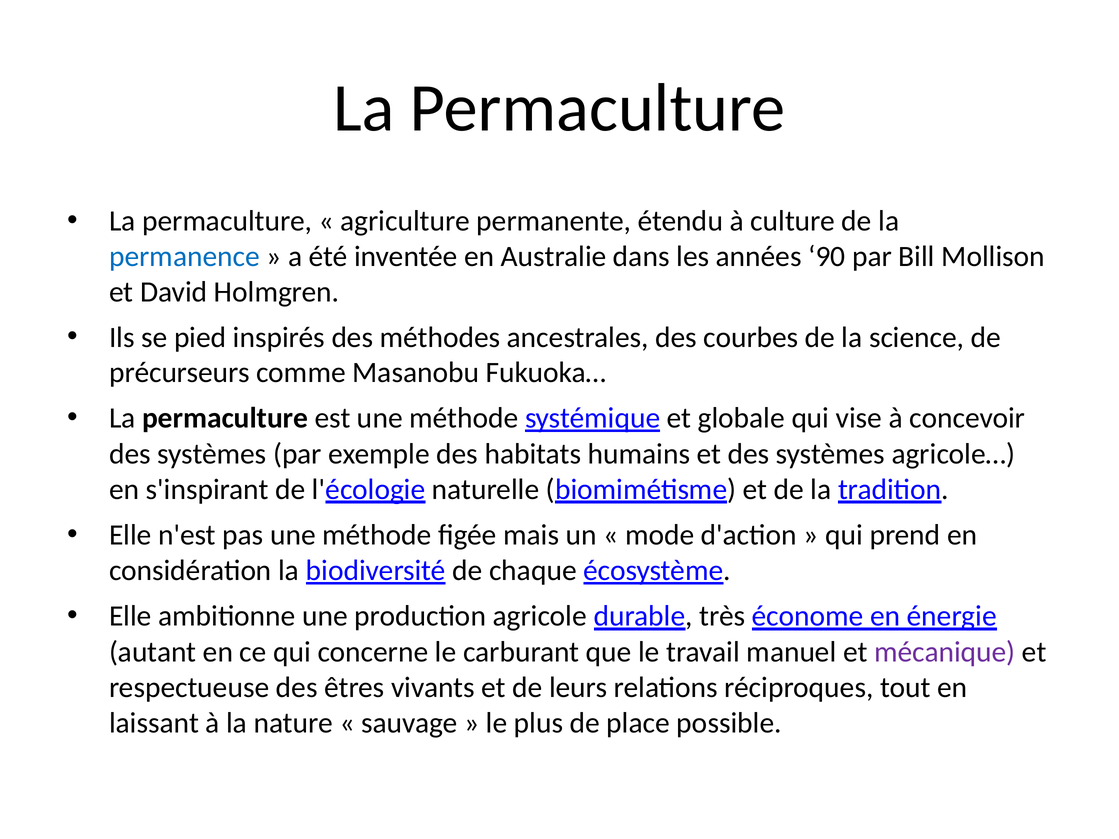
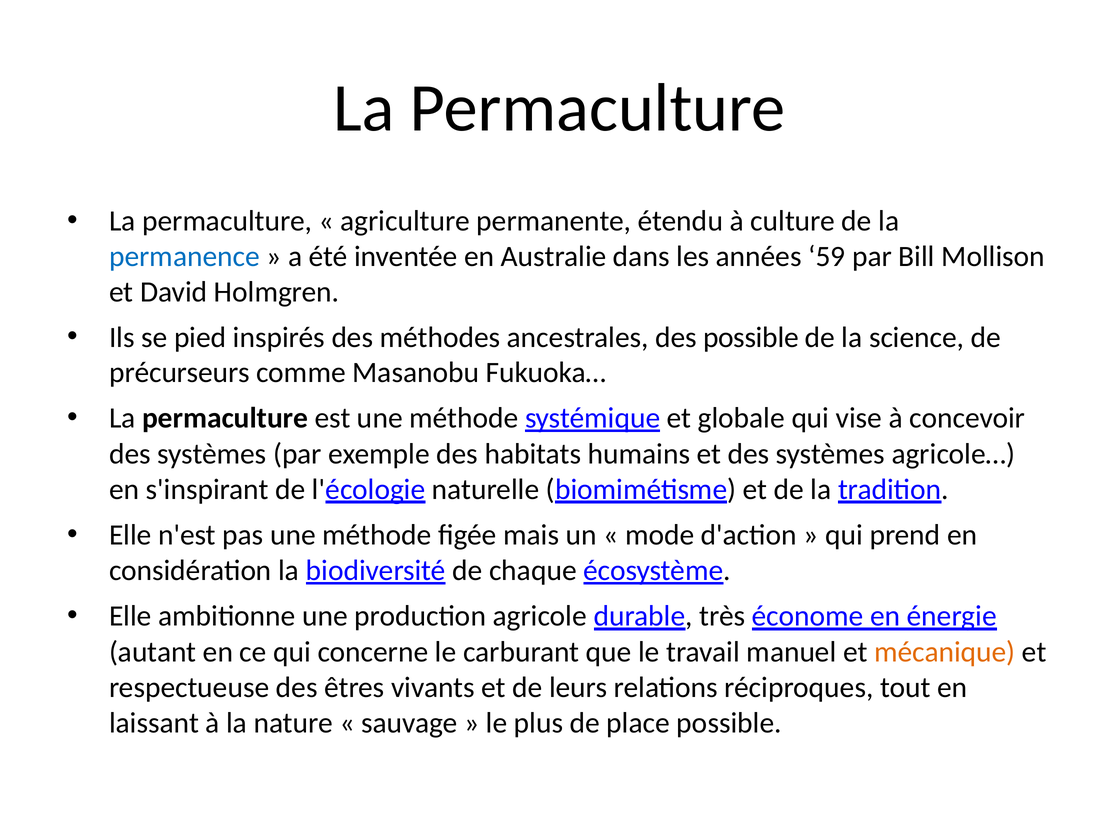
90: 90 -> 59
des courbes: courbes -> possible
mécanique colour: purple -> orange
